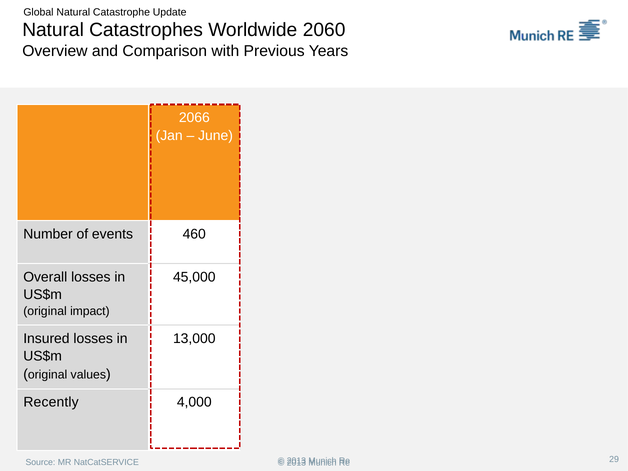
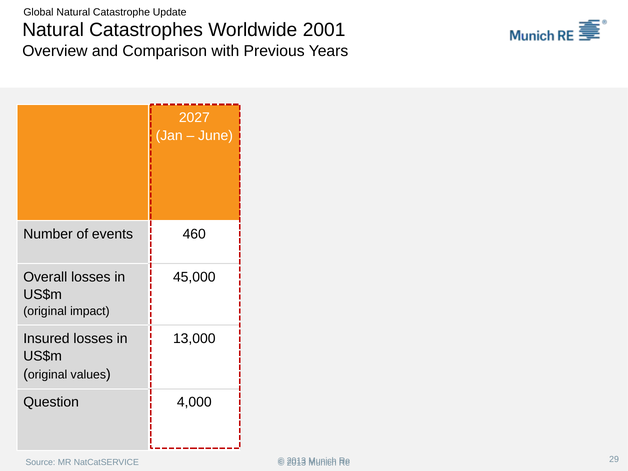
2060: 2060 -> 2001
2066: 2066 -> 2027
Recently: Recently -> Question
